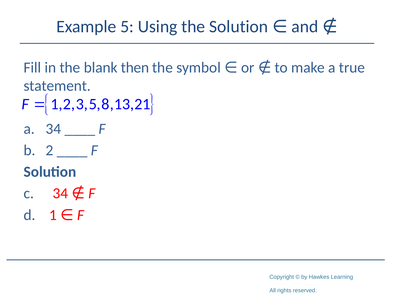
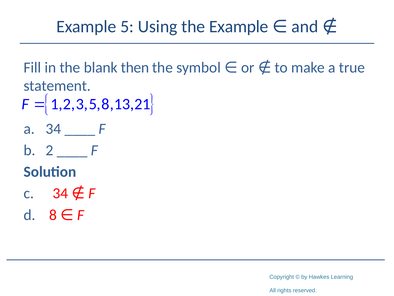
the Solution: Solution -> Example
1: 1 -> 8
